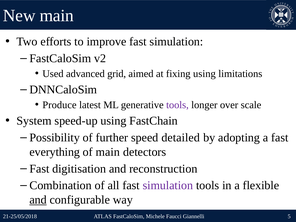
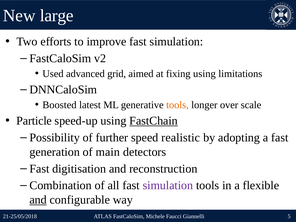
New main: main -> large
Produce: Produce -> Boosted
tools at (177, 105) colour: purple -> orange
System: System -> Particle
FastChain underline: none -> present
detailed: detailed -> realistic
everything: everything -> generation
